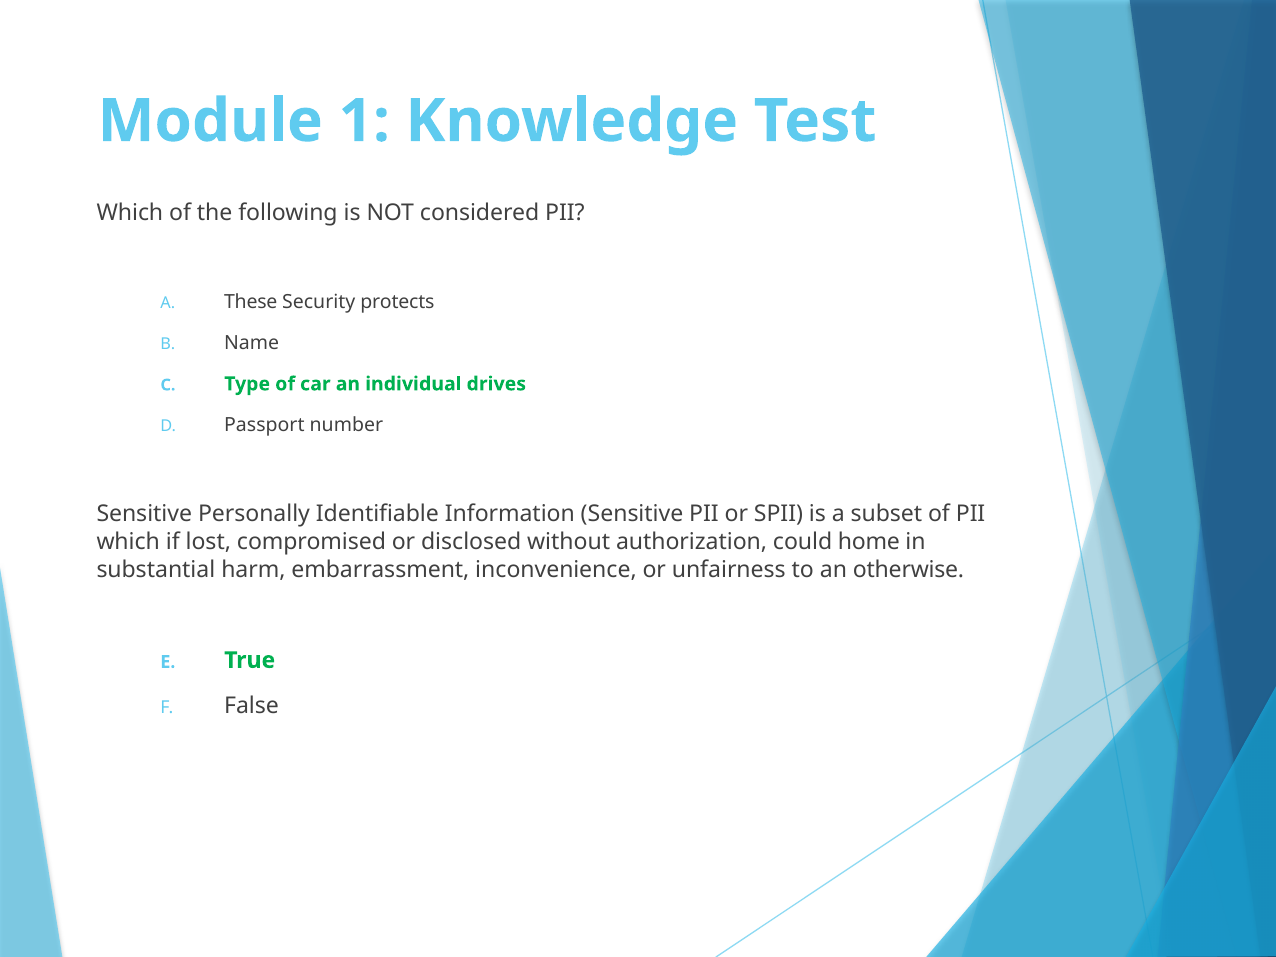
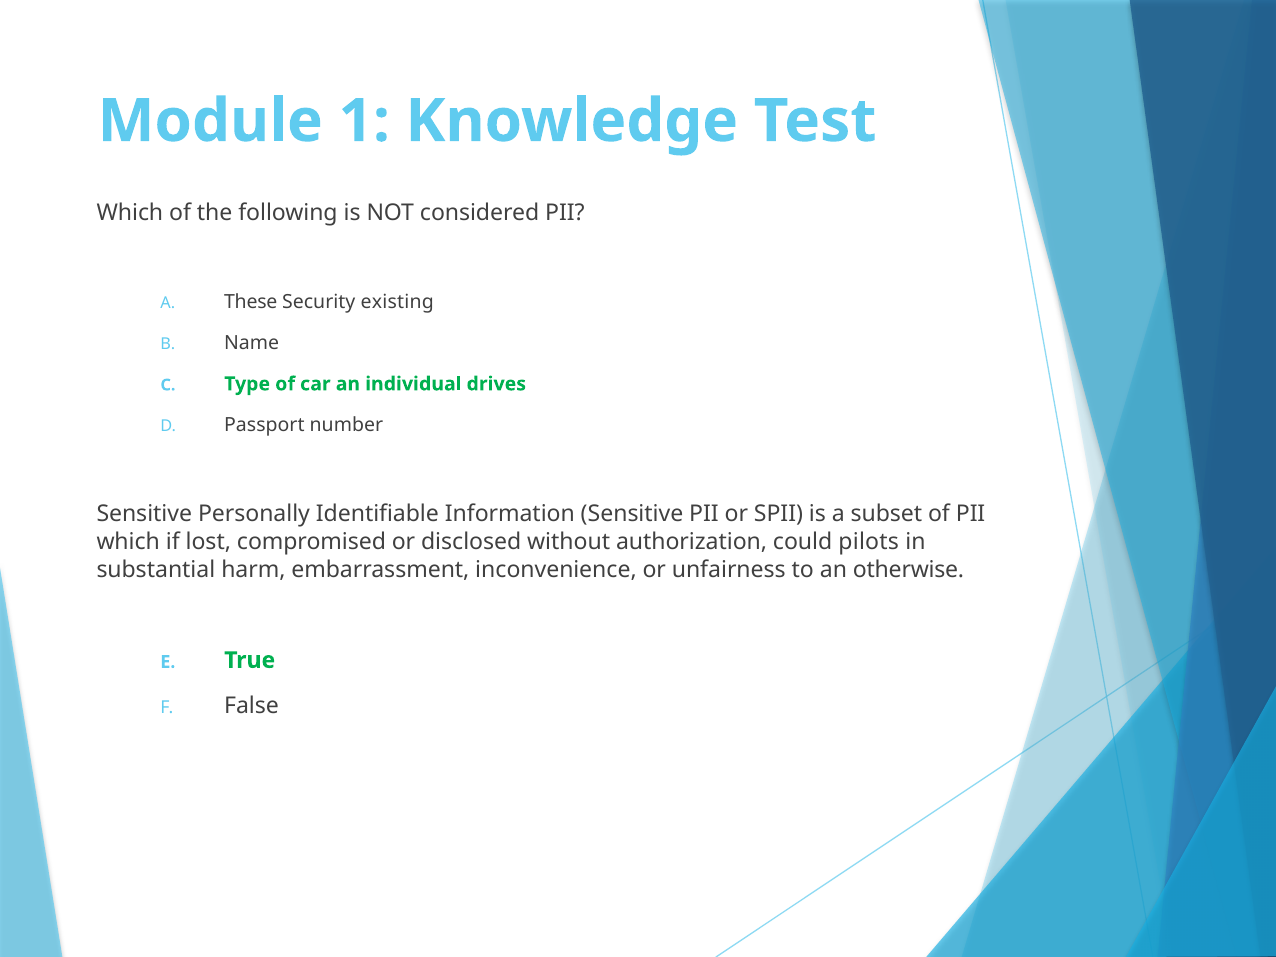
protects: protects -> existing
home: home -> pilots
